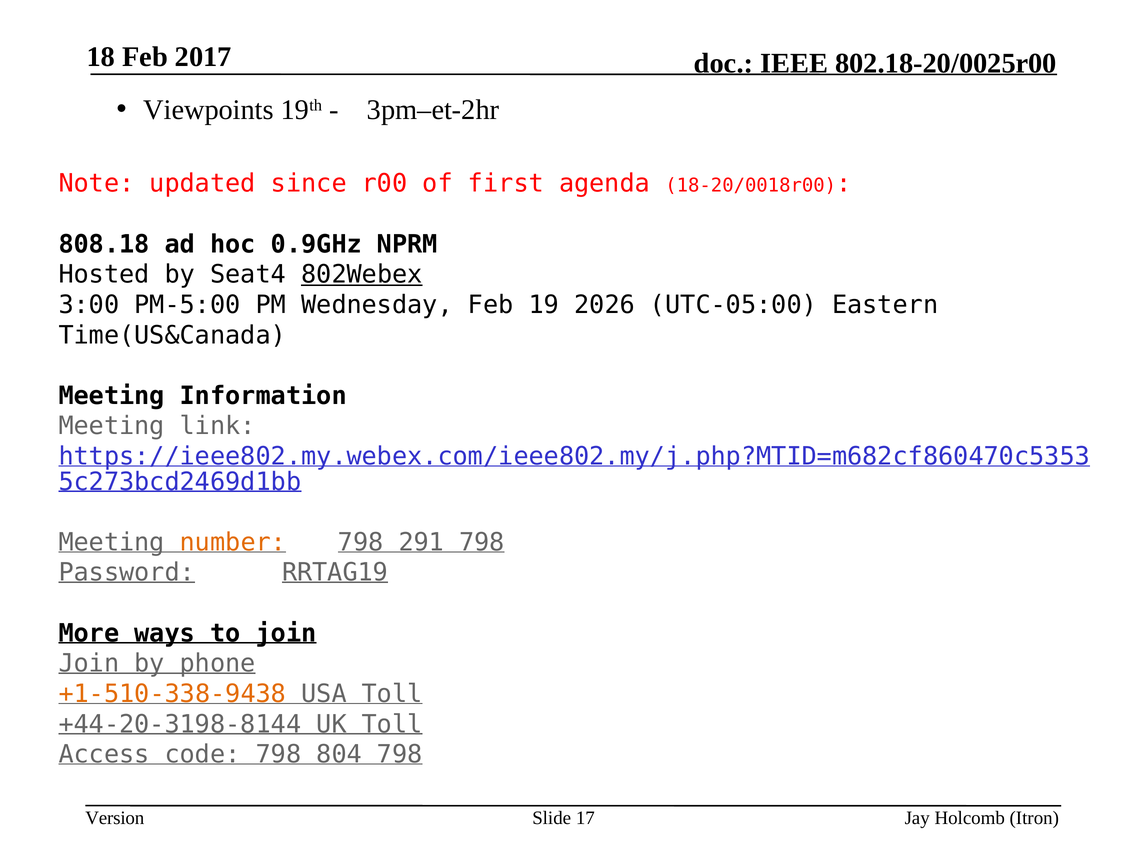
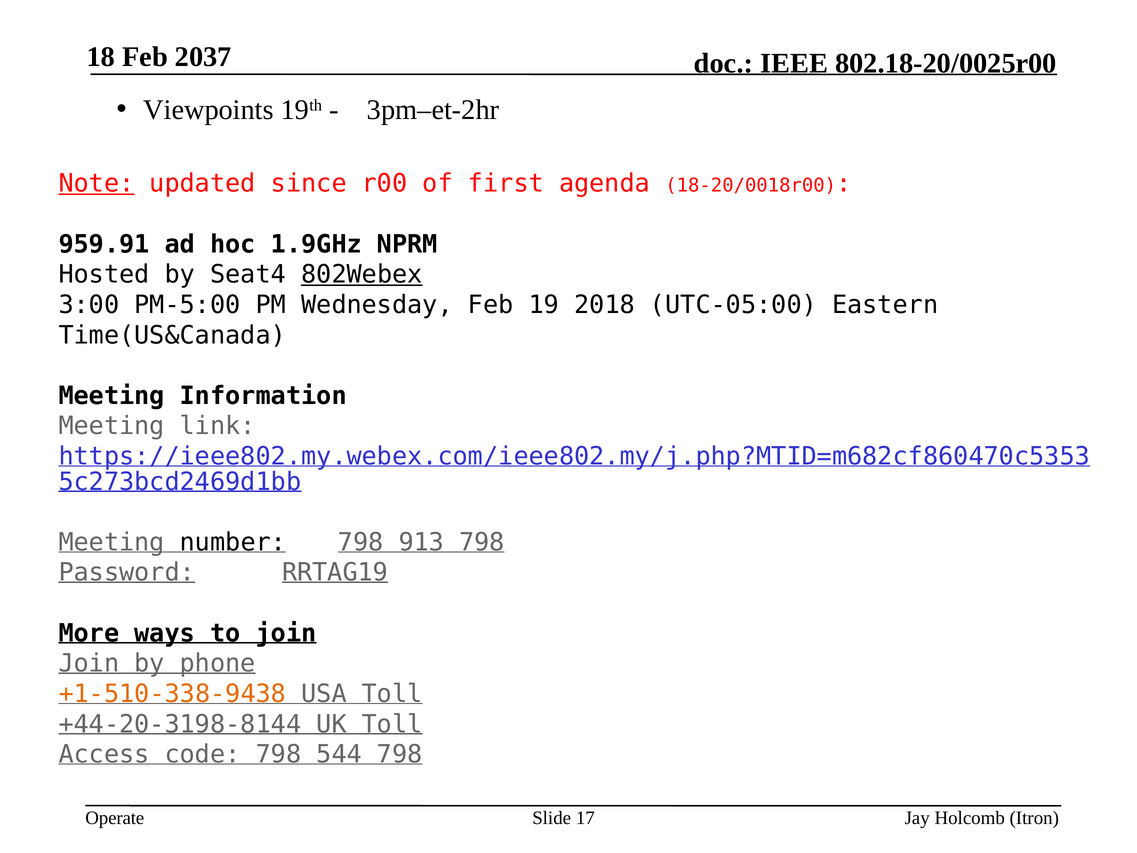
2017: 2017 -> 2037
Note underline: none -> present
808.18: 808.18 -> 959.91
0.9GHz: 0.9GHz -> 1.9GHz
2026: 2026 -> 2018
number colour: orange -> black
291: 291 -> 913
804: 804 -> 544
Version: Version -> Operate
